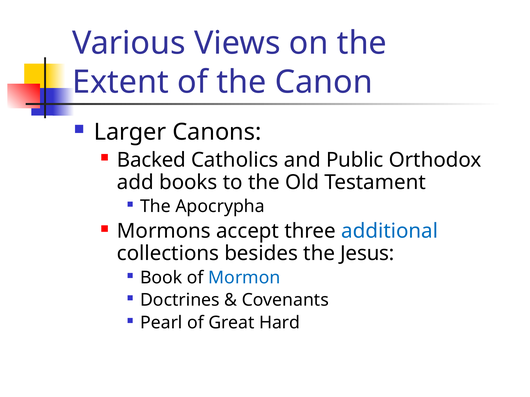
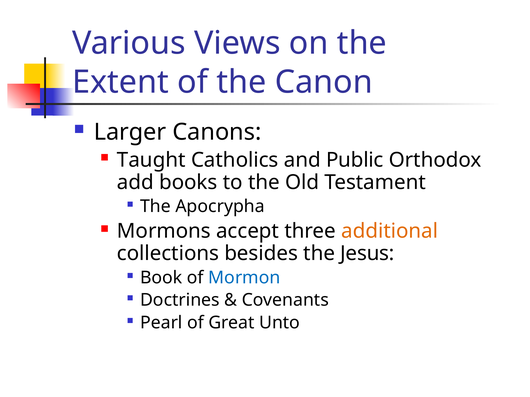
Backed: Backed -> Taught
additional colour: blue -> orange
Hard: Hard -> Unto
